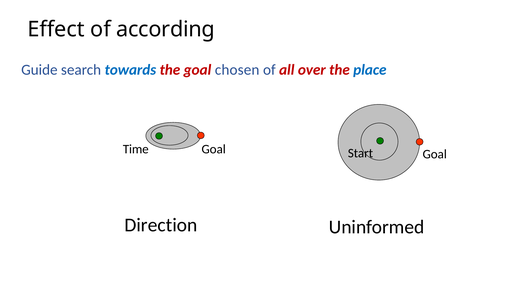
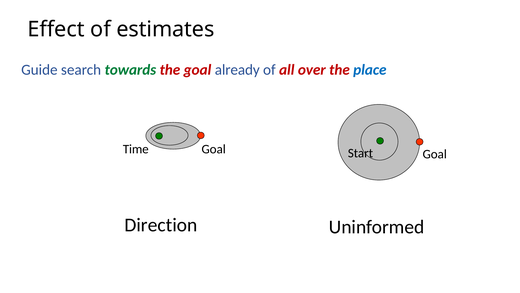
according: according -> estimates
towards colour: blue -> green
chosen: chosen -> already
